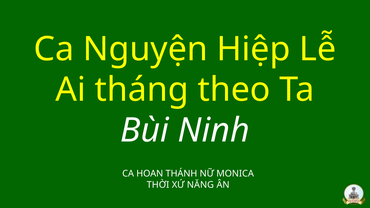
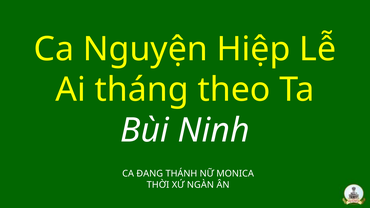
HOAN: HOAN -> ĐANG
NĂNG: NĂNG -> NGÀN
